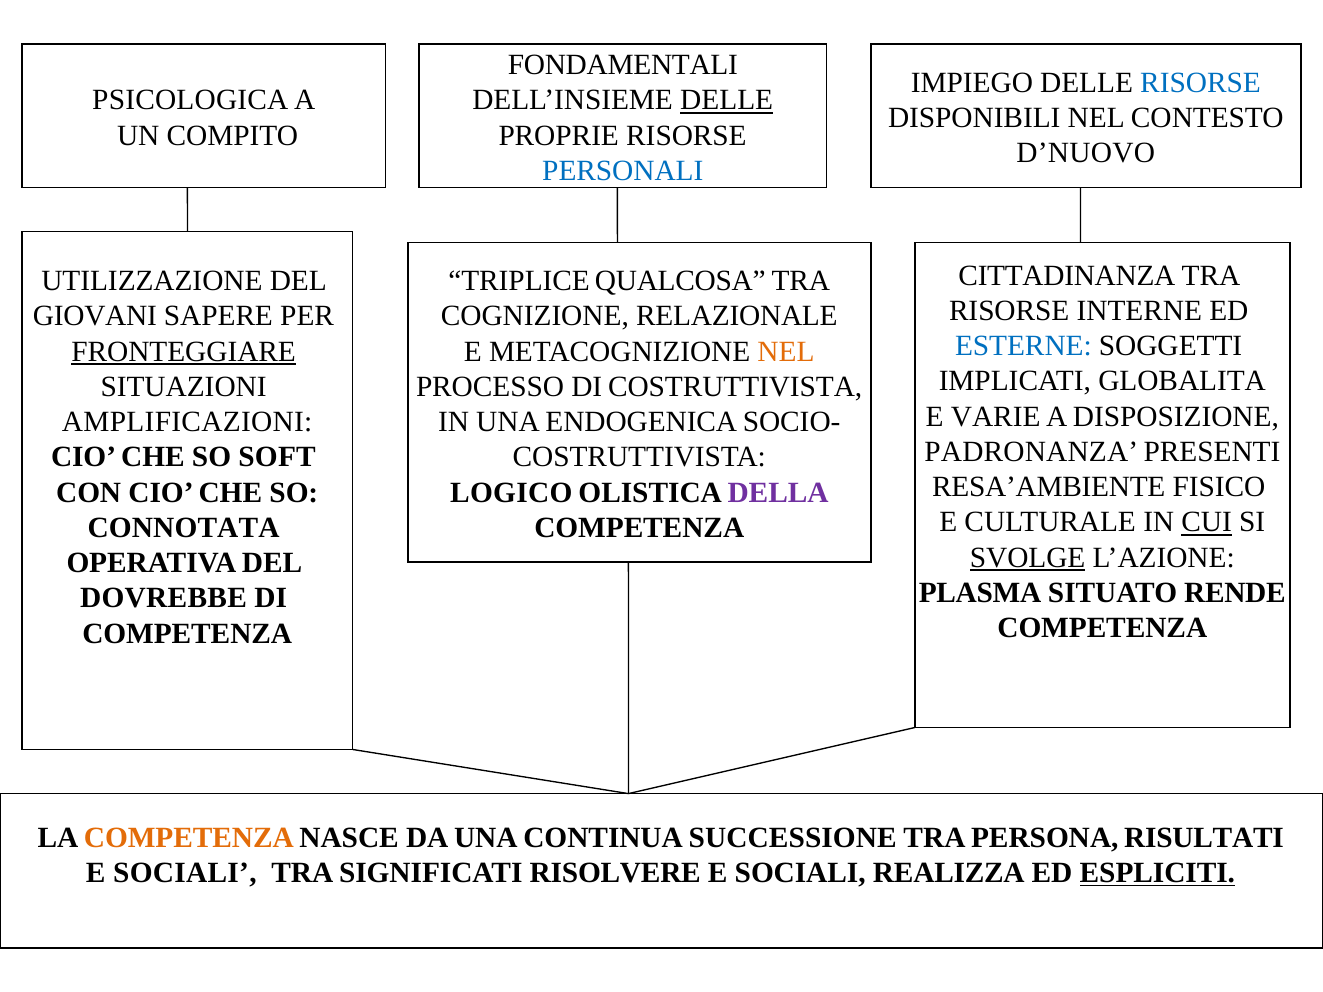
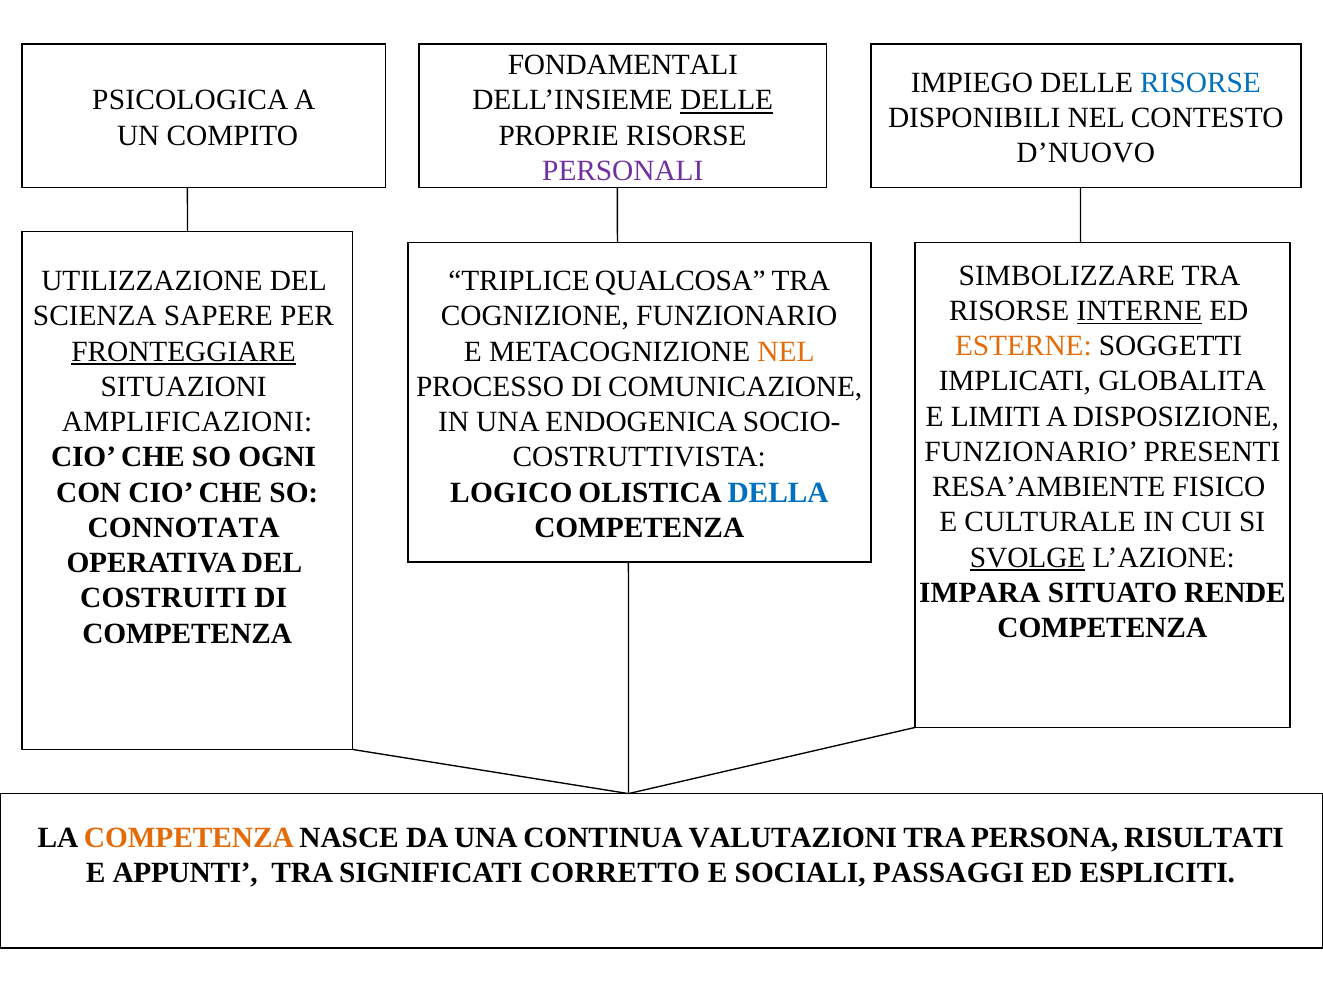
PERSONALI colour: blue -> purple
CITTADINANZA: CITTADINANZA -> SIMBOLIZZARE
INTERNE underline: none -> present
GIOVANI: GIOVANI -> SCIENZA
COGNIZIONE RELAZIONALE: RELAZIONALE -> FUNZIONARIO
ESTERNE colour: blue -> orange
DI COSTRUTTIVISTA: COSTRUTTIVISTA -> COMUNICAZIONE
VARIE: VARIE -> LIMITI
PADRONANZA at (1031, 452): PADRONANZA -> FUNZIONARIO
SOFT: SOFT -> OGNI
DELLA colour: purple -> blue
CUI underline: present -> none
PLASMA: PLASMA -> IMPARA
DOVREBBE: DOVREBBE -> COSTRUITI
SUCCESSIONE: SUCCESSIONE -> VALUTAZIONI
SOCIALI at (185, 873): SOCIALI -> APPUNTI
RISOLVERE: RISOLVERE -> CORRETTO
REALIZZA: REALIZZA -> PASSAGGI
ESPLICITI underline: present -> none
